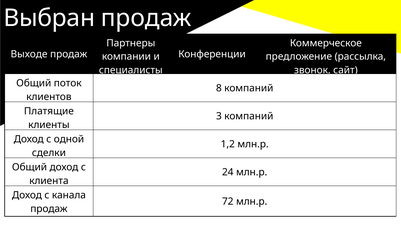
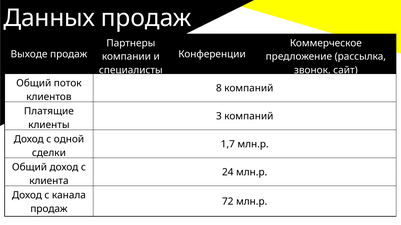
Выбран: Выбран -> Данных
1,2: 1,2 -> 1,7
